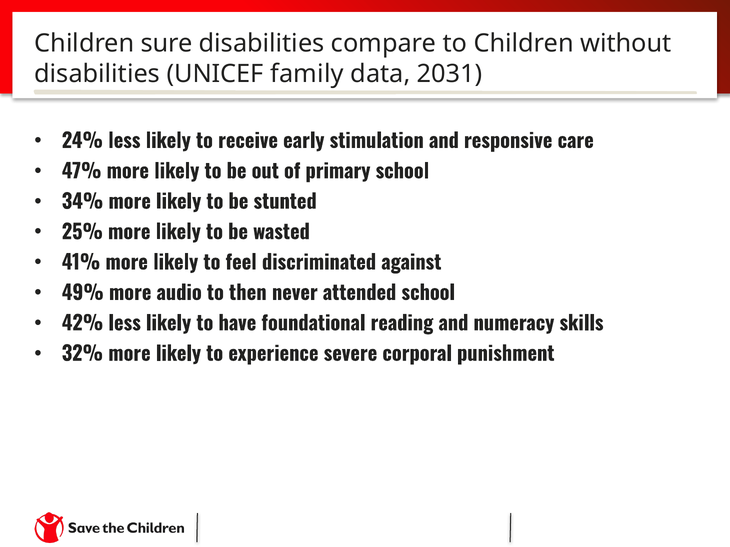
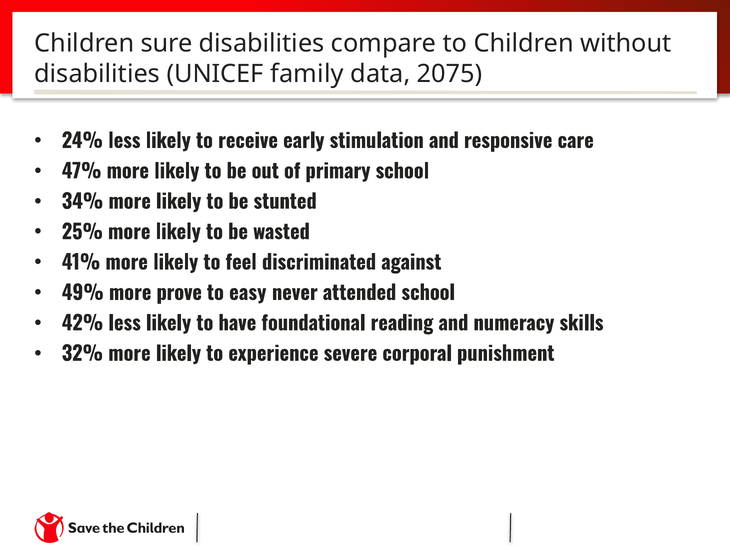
2031: 2031 -> 2075
audio: audio -> prove
then: then -> easy
